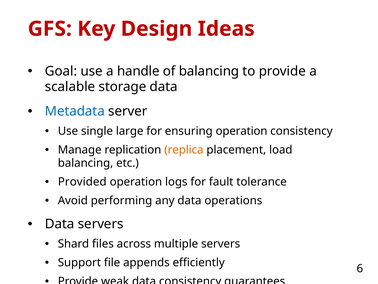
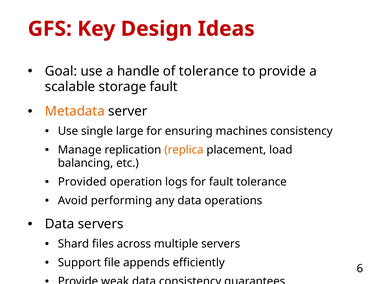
of balancing: balancing -> tolerance
storage data: data -> fault
Metadata colour: blue -> orange
ensuring operation: operation -> machines
